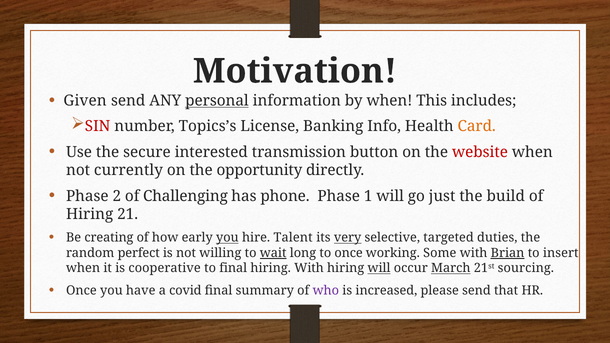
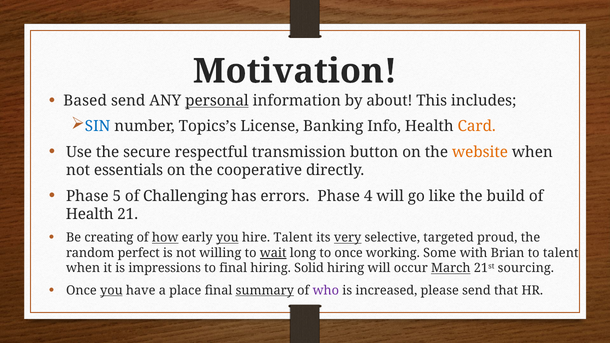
Given: Given -> Based
by when: when -> about
SIN colour: red -> blue
interested: interested -> respectful
website colour: red -> orange
currently: currently -> essentials
opportunity: opportunity -> cooperative
2: 2 -> 5
phone: phone -> errors
1: 1 -> 4
just: just -> like
Hiring at (90, 214): Hiring -> Health
how underline: none -> present
duties: duties -> proud
Brian underline: present -> none
to insert: insert -> talent
cooperative: cooperative -> impressions
hiring With: With -> Solid
will at (379, 268) underline: present -> none
you at (111, 290) underline: none -> present
covid: covid -> place
summary underline: none -> present
